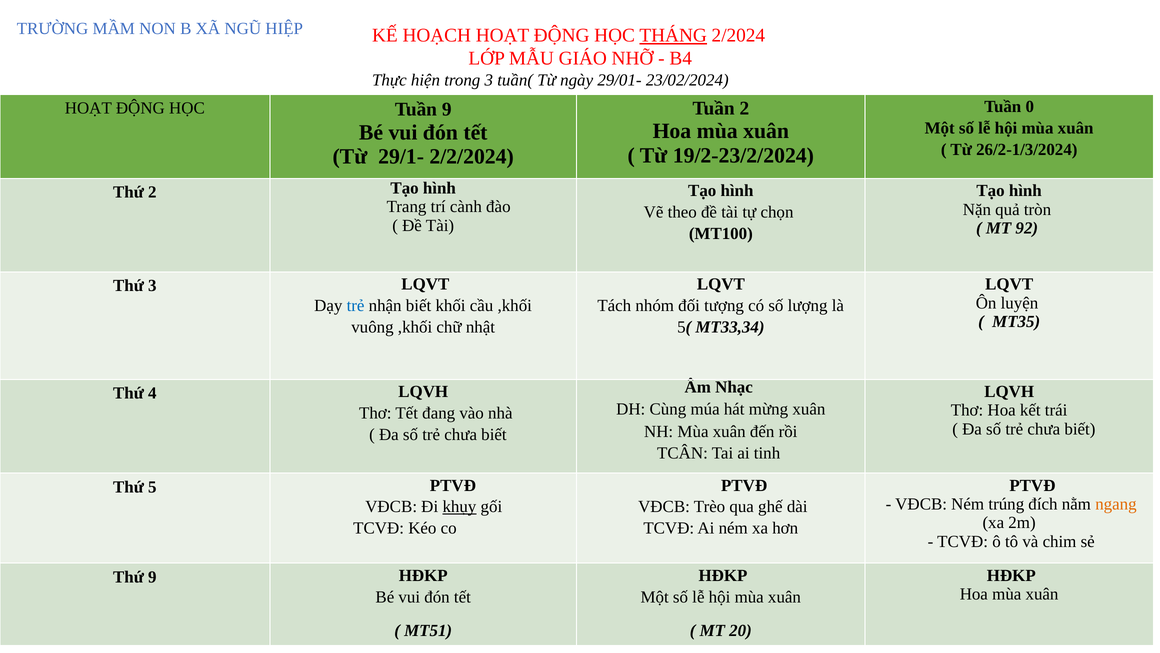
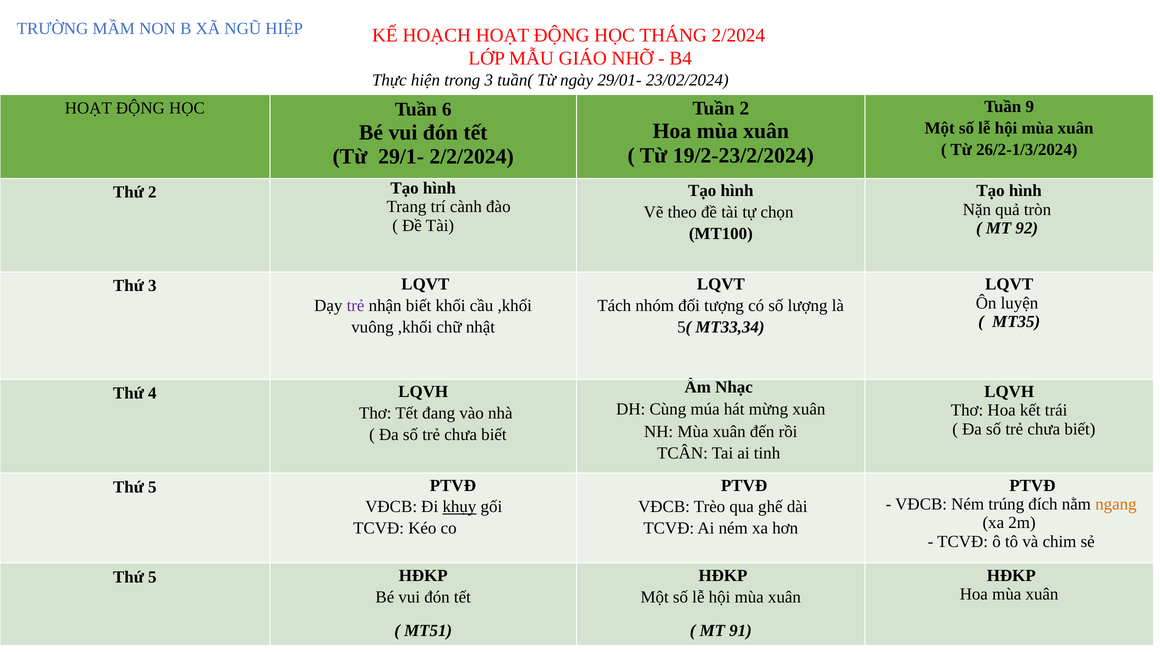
THÁNG underline: present -> none
0: 0 -> 9
Tuần 9: 9 -> 6
trẻ at (356, 305) colour: blue -> purple
9 at (152, 577): 9 -> 5
20: 20 -> 91
